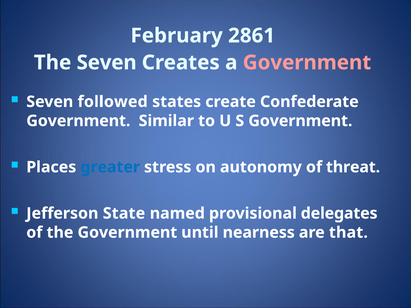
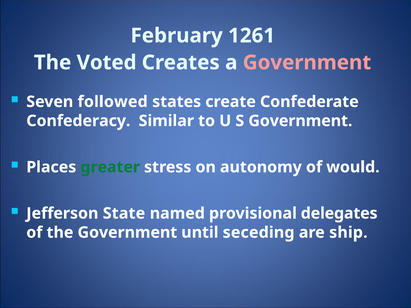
2861: 2861 -> 1261
The Seven: Seven -> Voted
Government at (78, 121): Government -> Confederacy
greater colour: blue -> green
threat: threat -> would
nearness: nearness -> seceding
that: that -> ship
